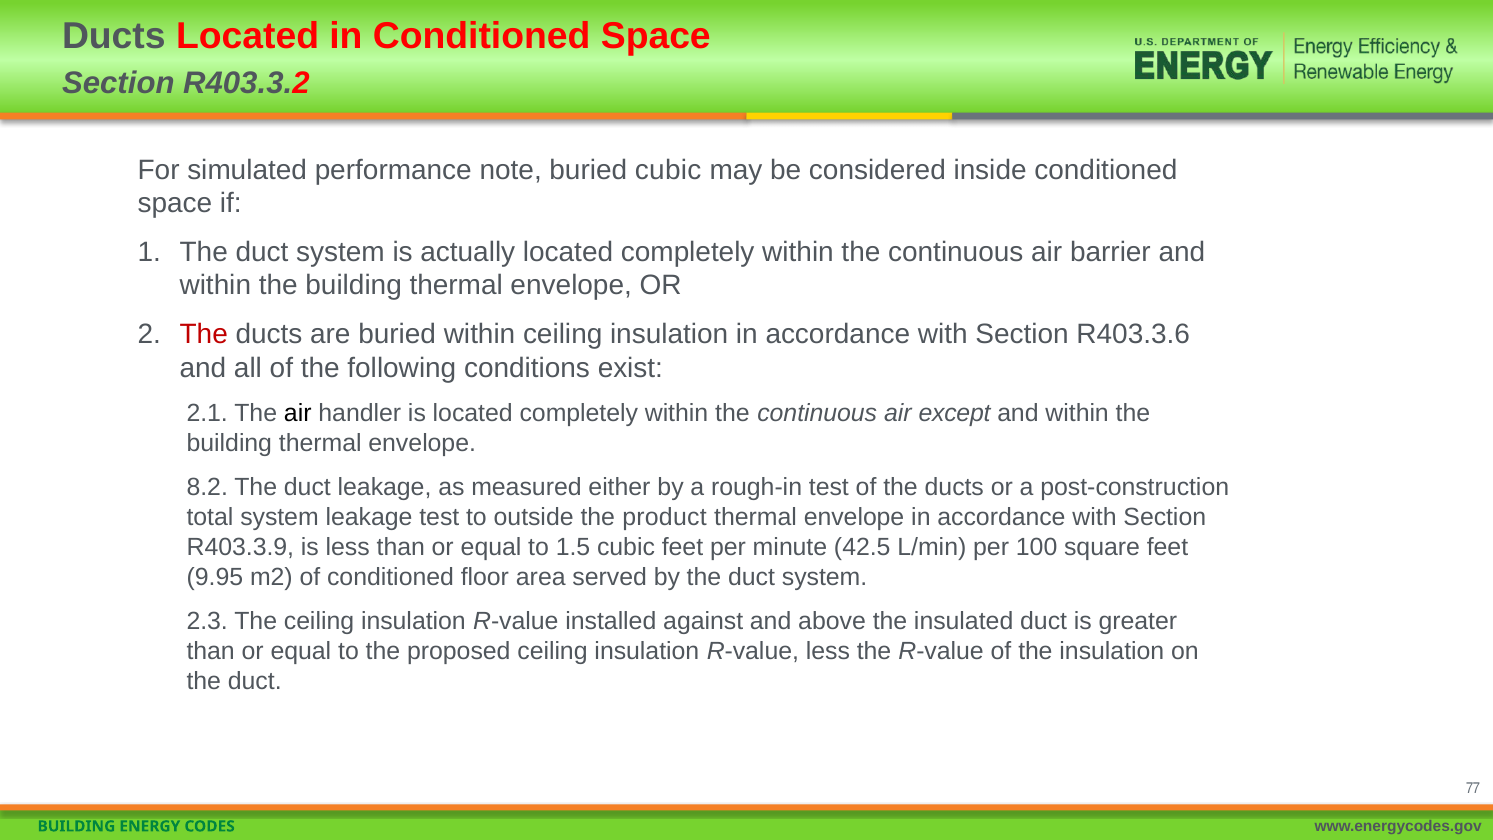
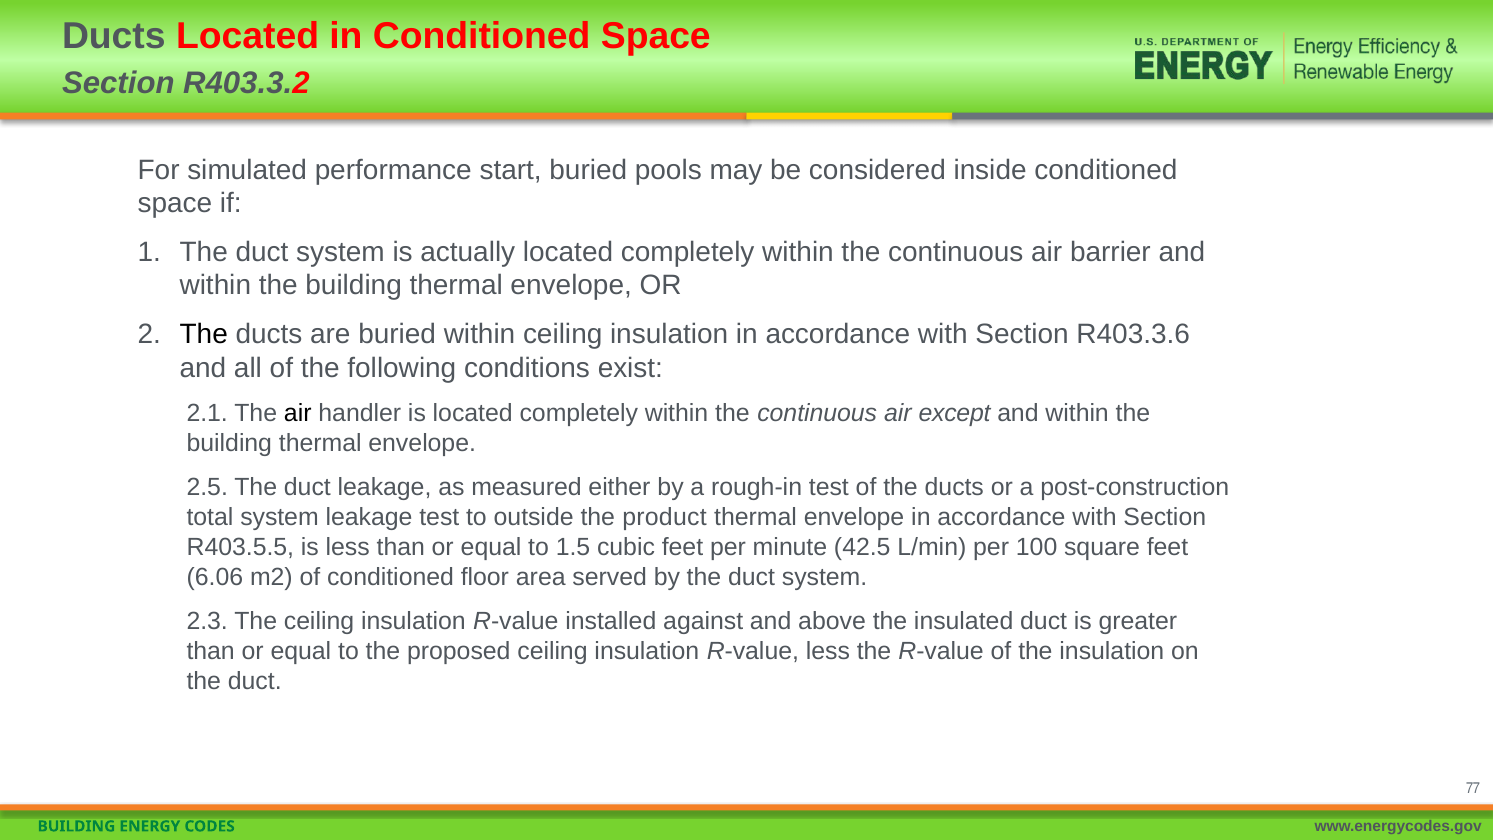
note: note -> start
buried cubic: cubic -> pools
The at (204, 334) colour: red -> black
8.2: 8.2 -> 2.5
R403.3.9: R403.3.9 -> R403.5.5
9.95: 9.95 -> 6.06
